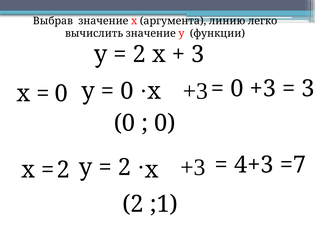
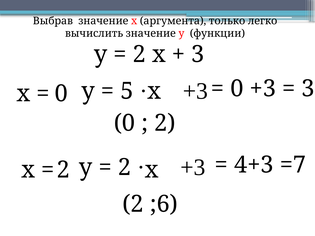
линию: линию -> только
0 at (127, 91): 0 -> 5
0 at (165, 123): 0 -> 2
;1: ;1 -> ;6
